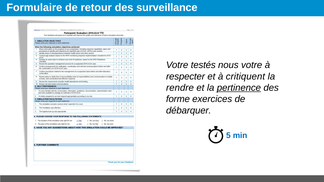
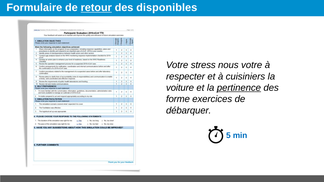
retour underline: none -> present
surveillance: surveillance -> disponibles
testés: testés -> stress
critiquent: critiquent -> cuisiniers
rendre: rendre -> voiture
